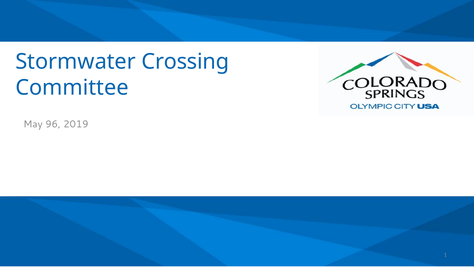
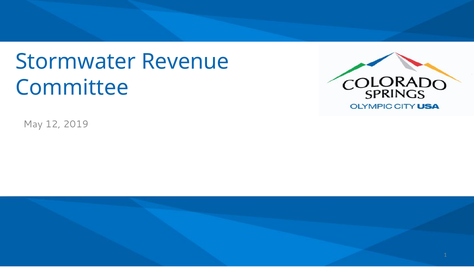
Crossing: Crossing -> Revenue
96: 96 -> 12
